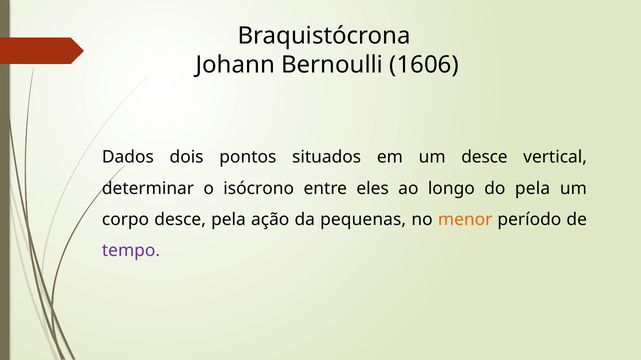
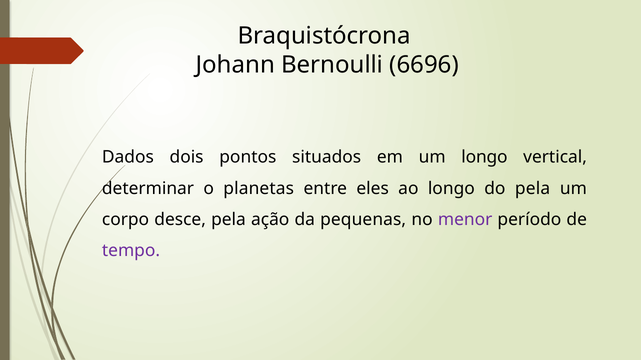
1606: 1606 -> 6696
um desce: desce -> longo
isócrono: isócrono -> planetas
menor colour: orange -> purple
